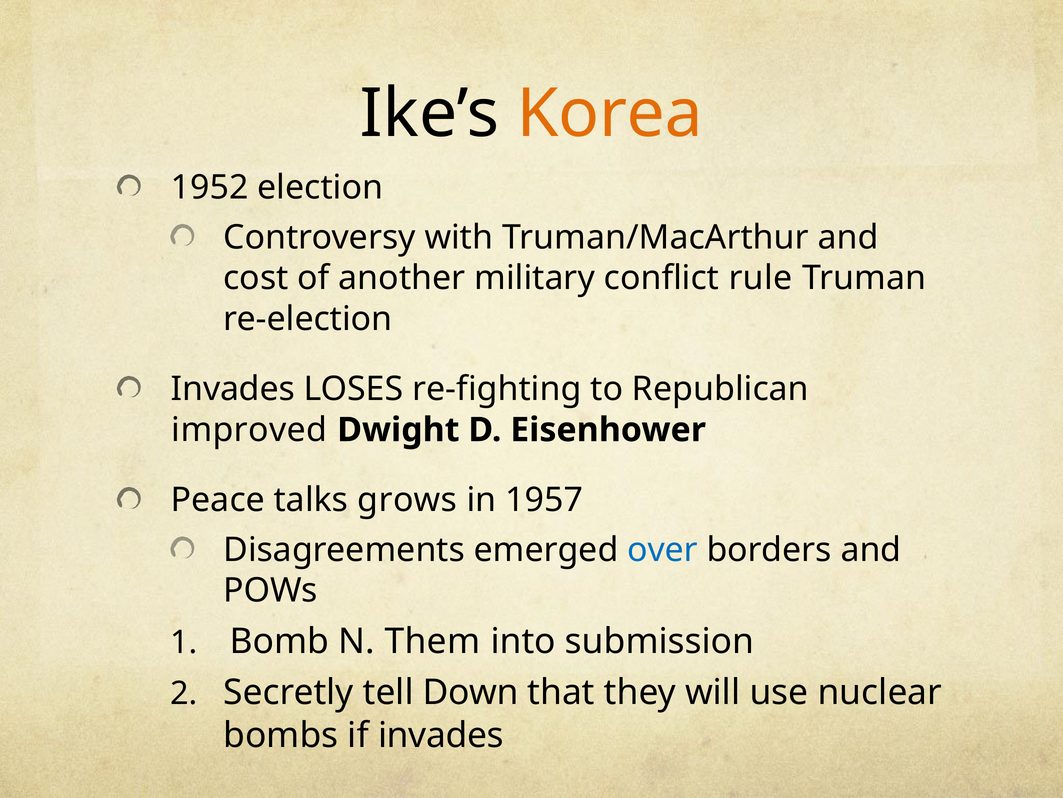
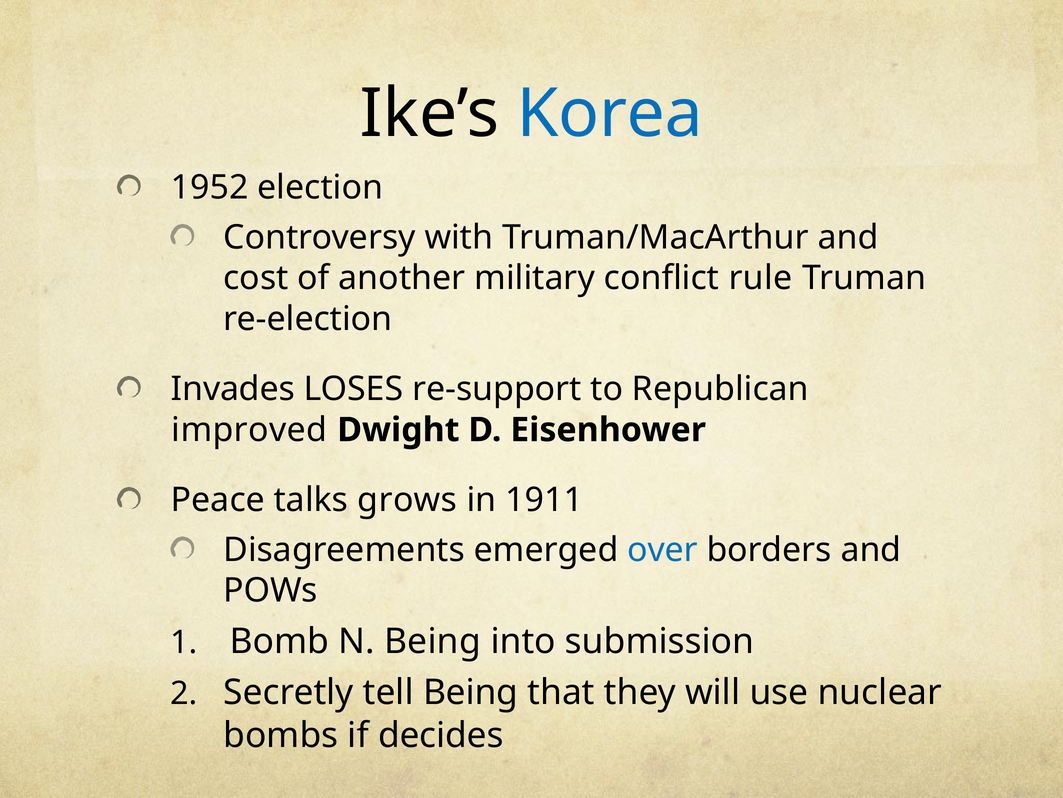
Korea colour: orange -> blue
re-fighting: re-fighting -> re-support
1957: 1957 -> 1911
N Them: Them -> Being
tell Down: Down -> Being
if invades: invades -> decides
